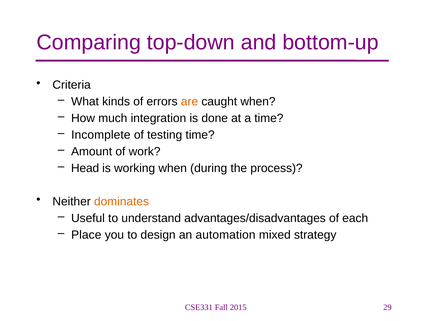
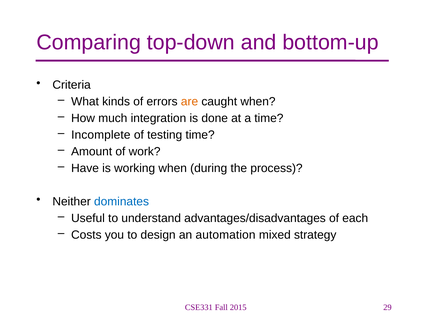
Head: Head -> Have
dominates colour: orange -> blue
Place: Place -> Costs
